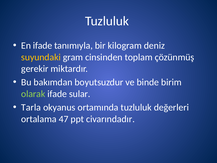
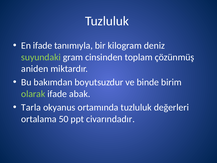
suyundaki colour: yellow -> light green
gerekir: gerekir -> aniden
sular: sular -> abak
47: 47 -> 50
